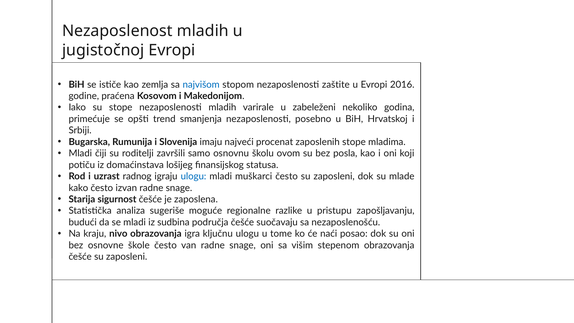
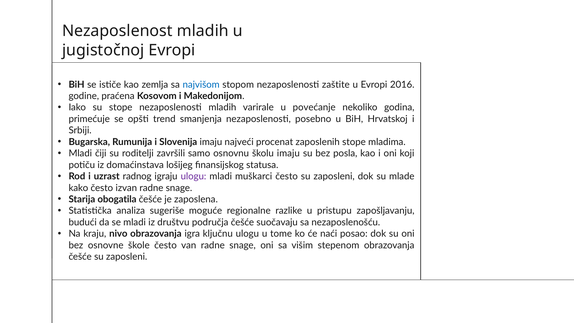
zabeleženi: zabeleženi -> povećanje
školu ovom: ovom -> imaju
ulogu at (193, 176) colour: blue -> purple
sigurnost: sigurnost -> obogatila
sudbina: sudbina -> društvu
